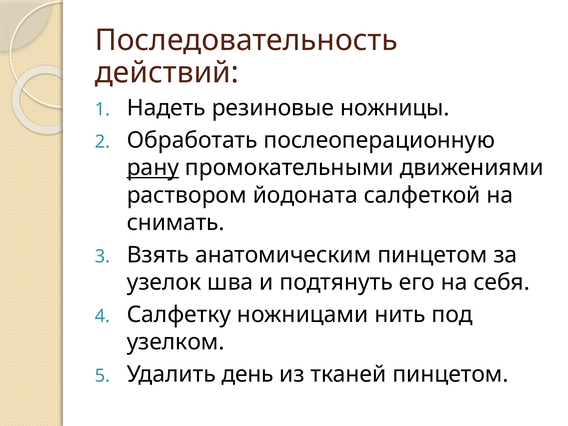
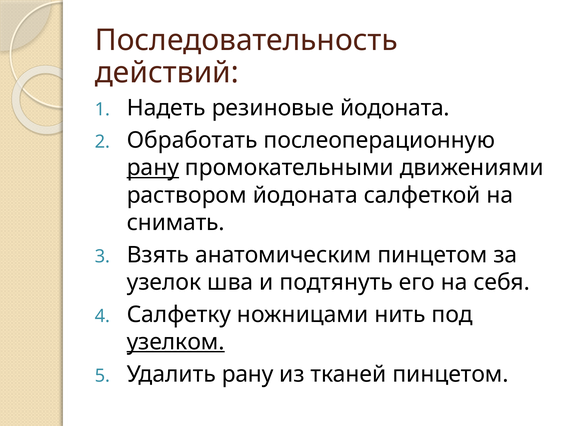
резиновые ножницы: ножницы -> йодоната
узелком underline: none -> present
Удалить день: день -> рану
